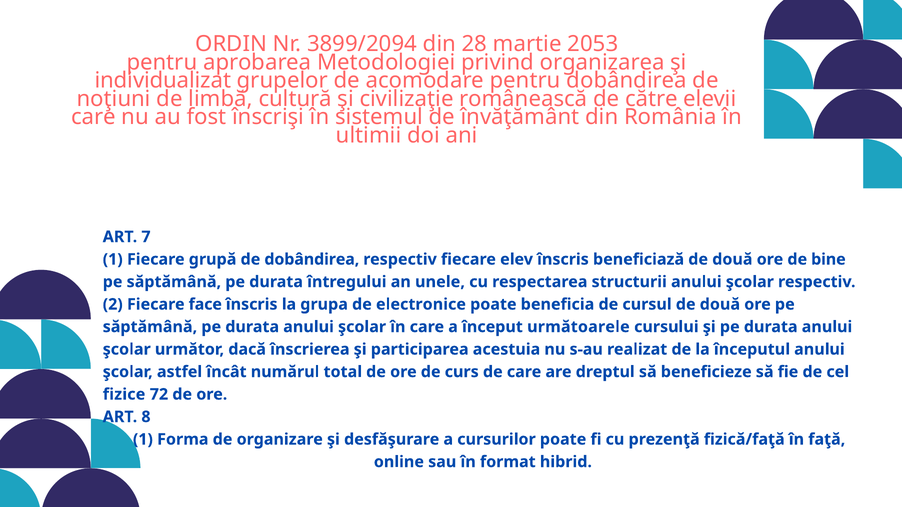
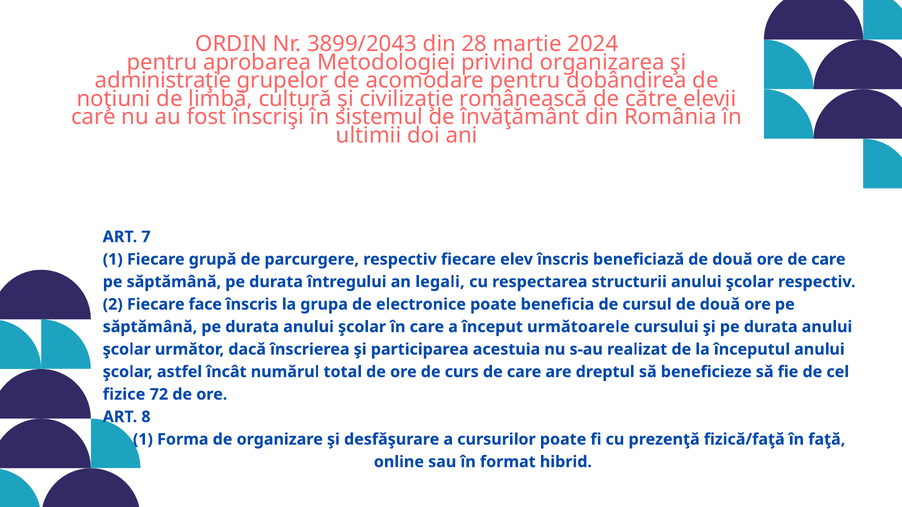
3899/2094: 3899/2094 -> 3899/2043
2053: 2053 -> 2024
individualizat: individualizat -> administraţie
de dobândirea: dobândirea -> parcurgere
ore de bine: bine -> care
unele: unele -> legali
